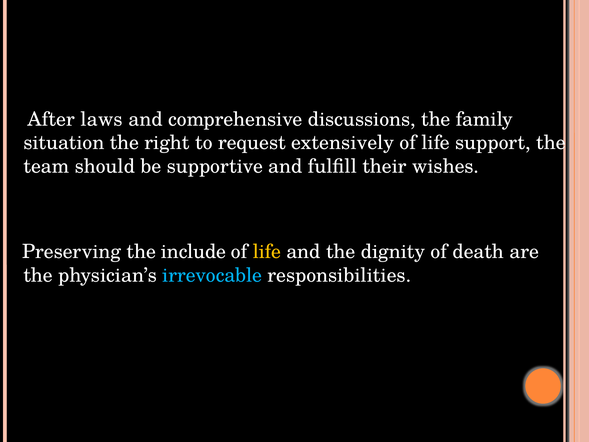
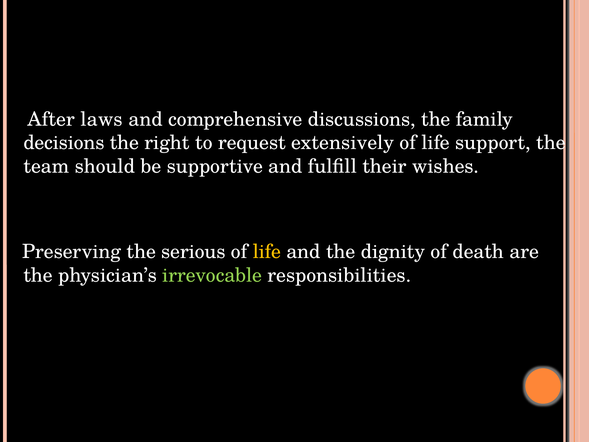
situation: situation -> decisions
include: include -> serious
irrevocable colour: light blue -> light green
